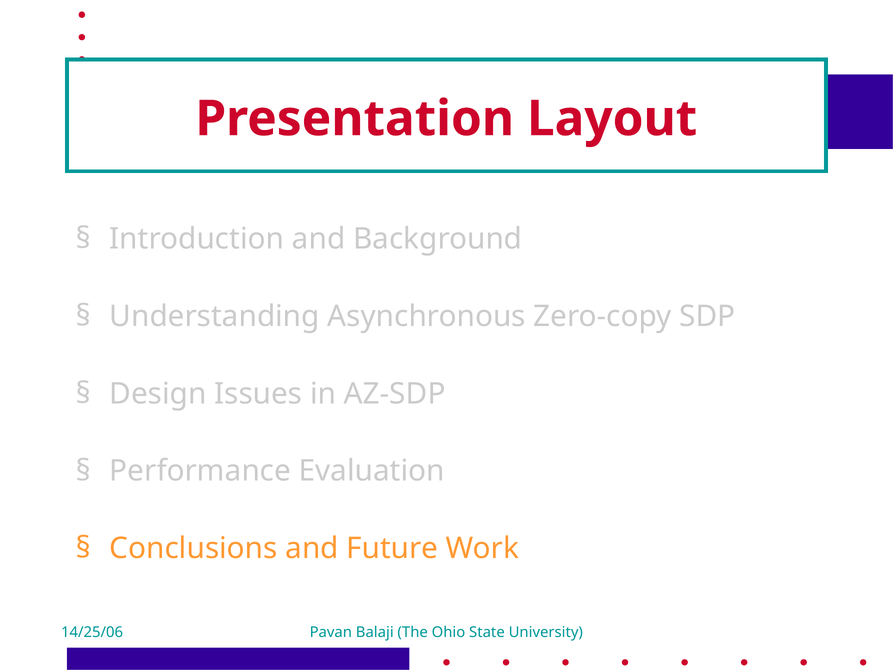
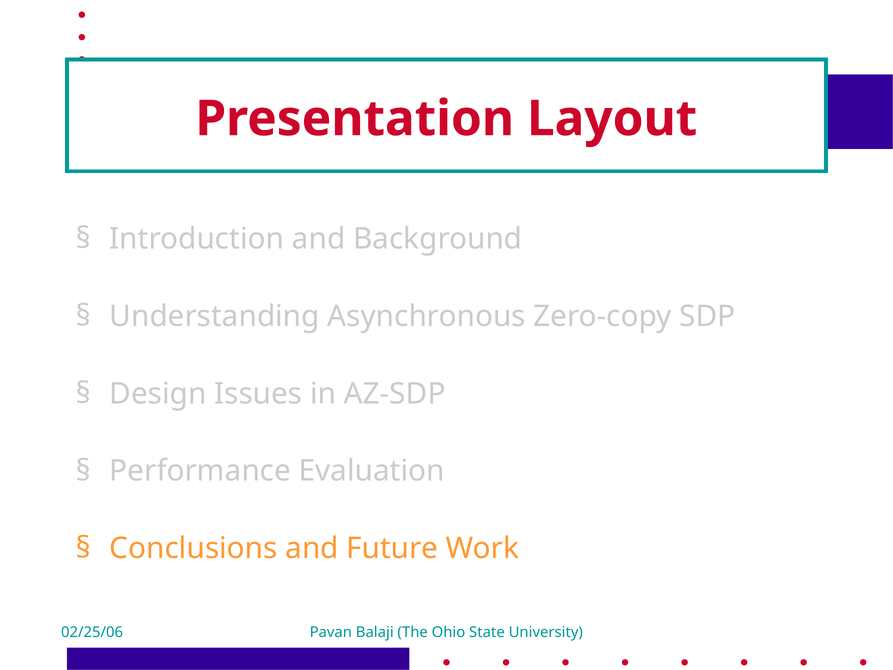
14/25/06: 14/25/06 -> 02/25/06
